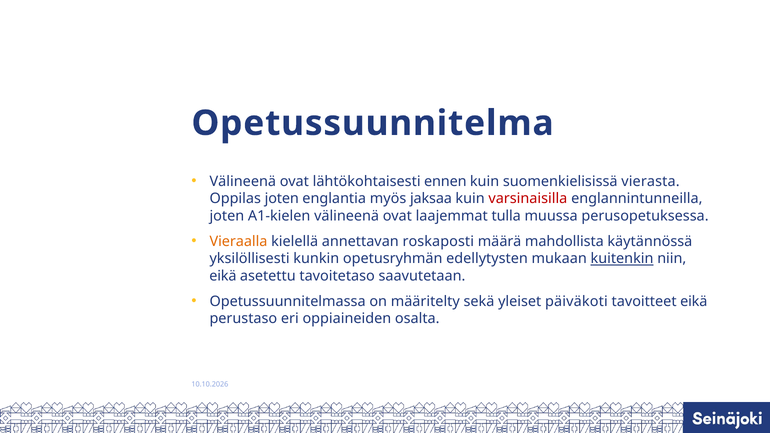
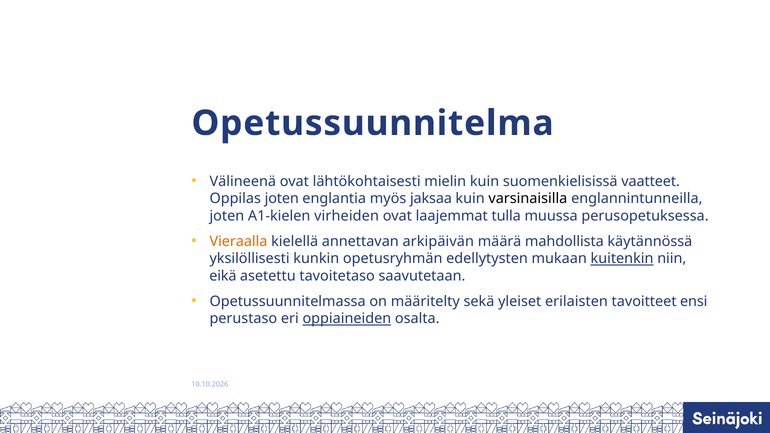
ennen: ennen -> mielin
vierasta: vierasta -> vaatteet
varsinaisilla colour: red -> black
A1-kielen välineenä: välineenä -> virheiden
roskaposti: roskaposti -> arkipäivän
päiväkoti: päiväkoti -> erilaisten
tavoitteet eikä: eikä -> ensi
oppiaineiden underline: none -> present
